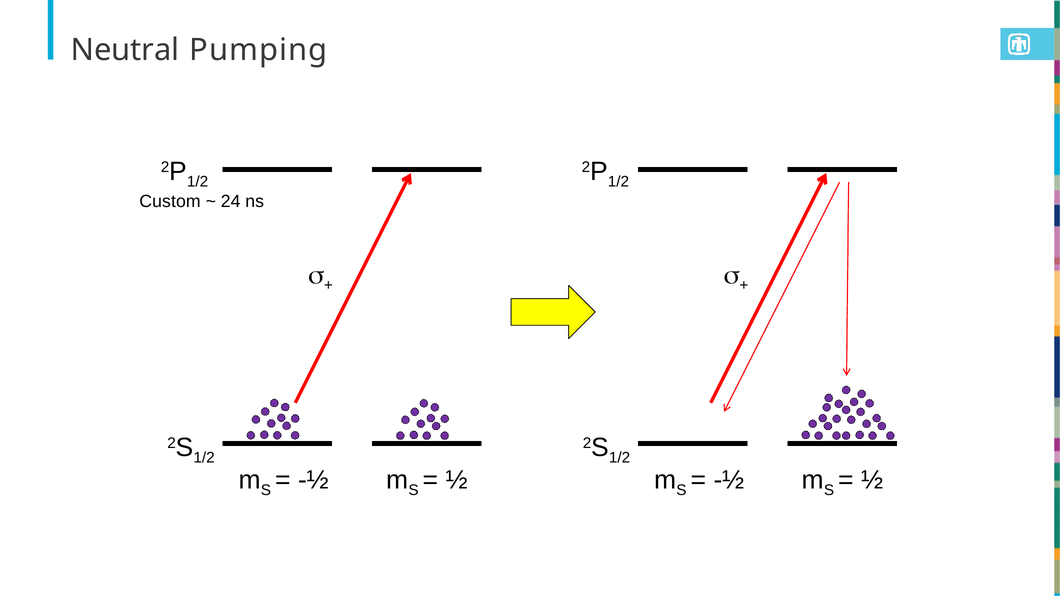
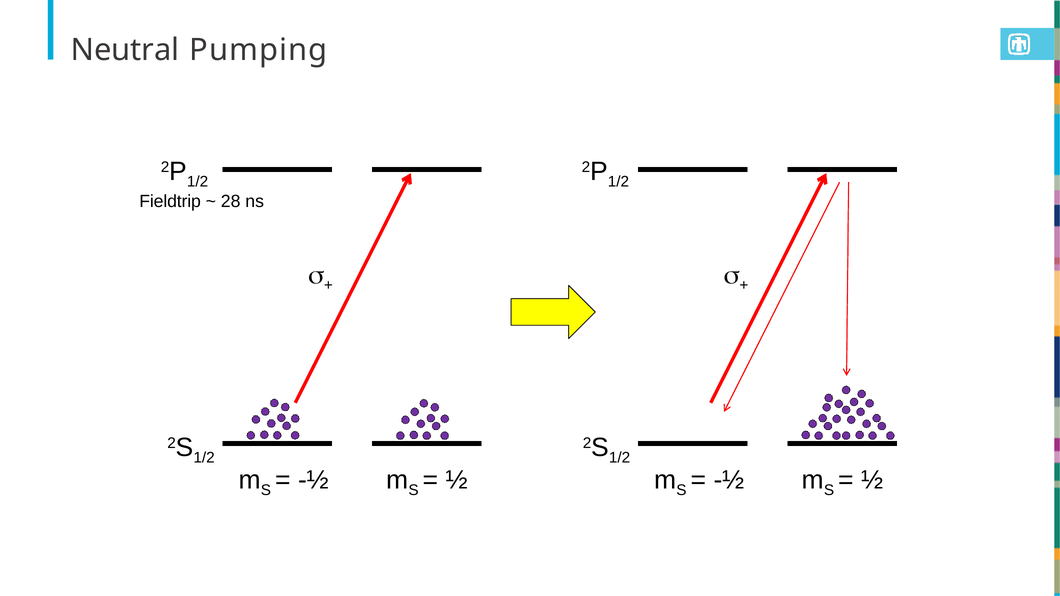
Custom: Custom -> Fieldtrip
24: 24 -> 28
